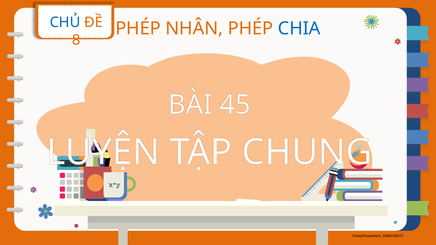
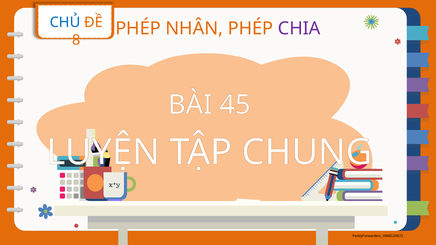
CHIA colour: blue -> purple
